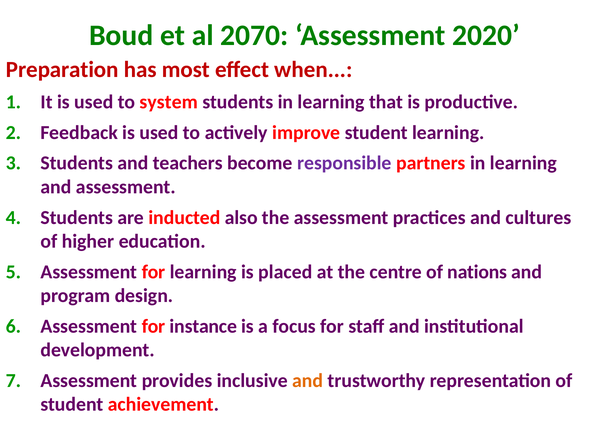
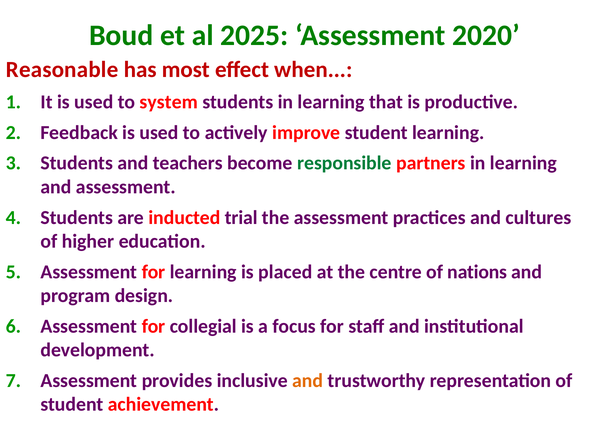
2070: 2070 -> 2025
Preparation: Preparation -> Reasonable
responsible colour: purple -> green
also: also -> trial
instance: instance -> collegial
